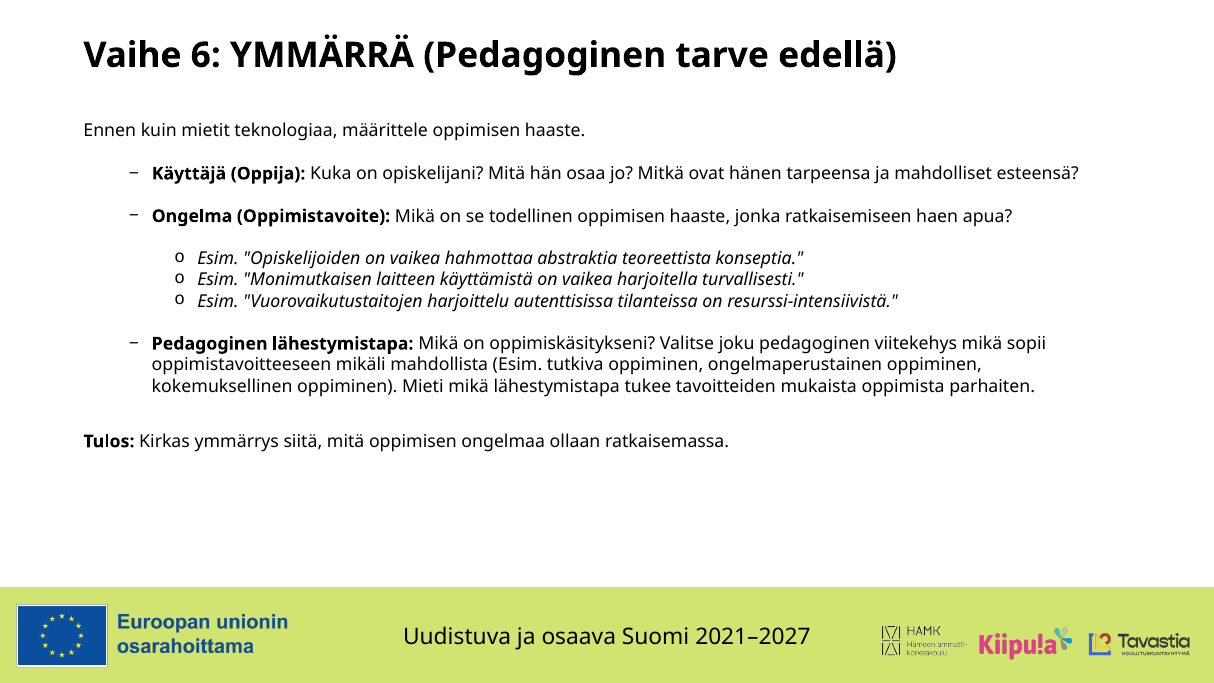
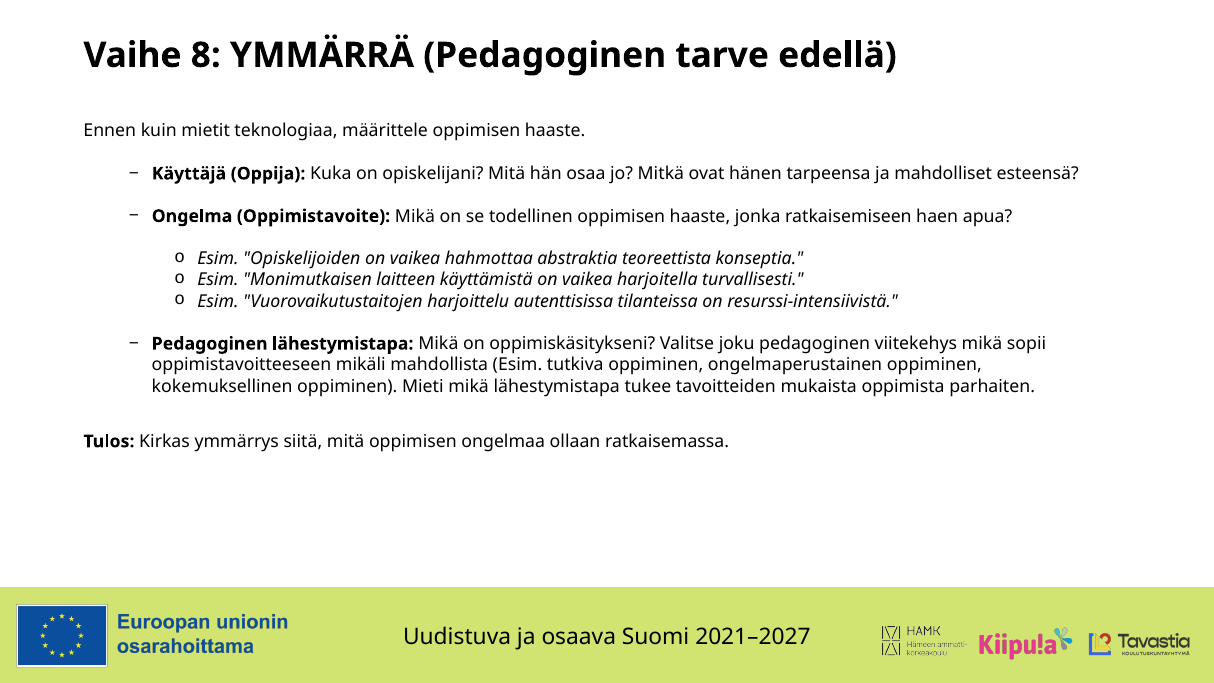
6: 6 -> 8
